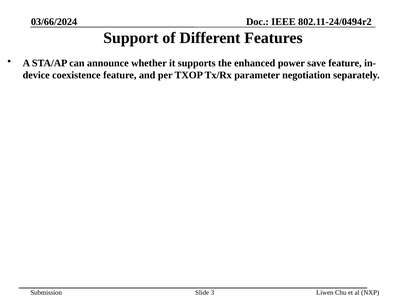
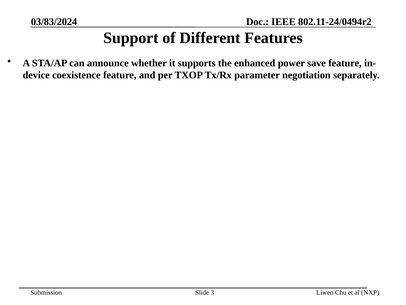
03/66/2024: 03/66/2024 -> 03/83/2024
